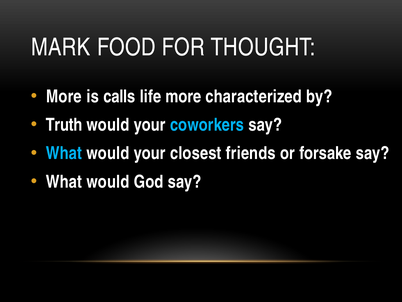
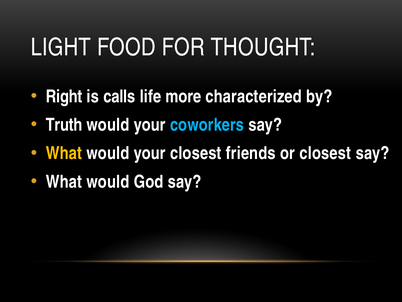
MARK: MARK -> LIGHT
More at (64, 96): More -> Right
What at (64, 153) colour: light blue -> yellow
or forsake: forsake -> closest
